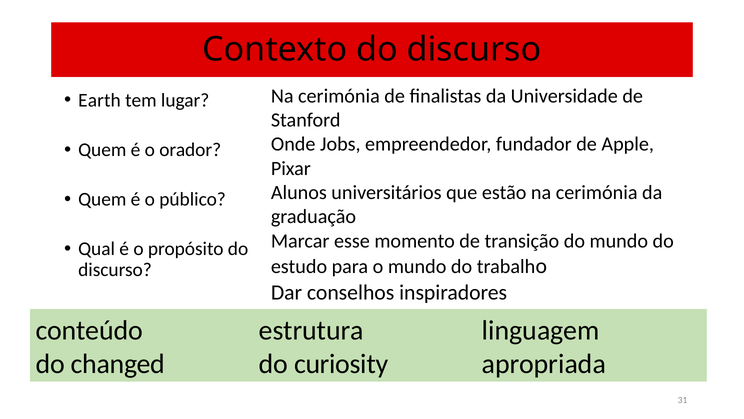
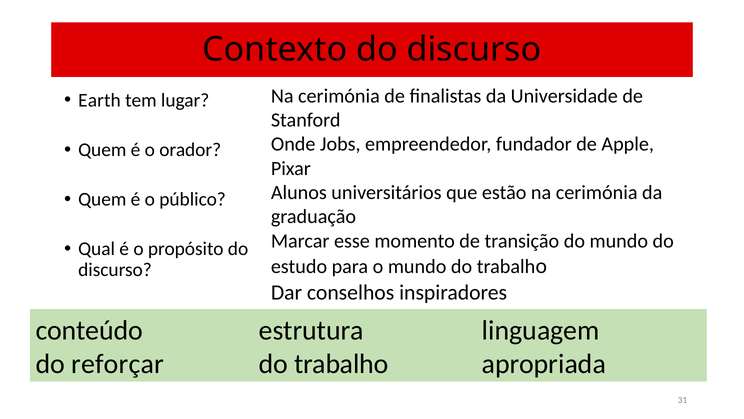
changed: changed -> reforçar
curiosity at (341, 364): curiosity -> trabalho
